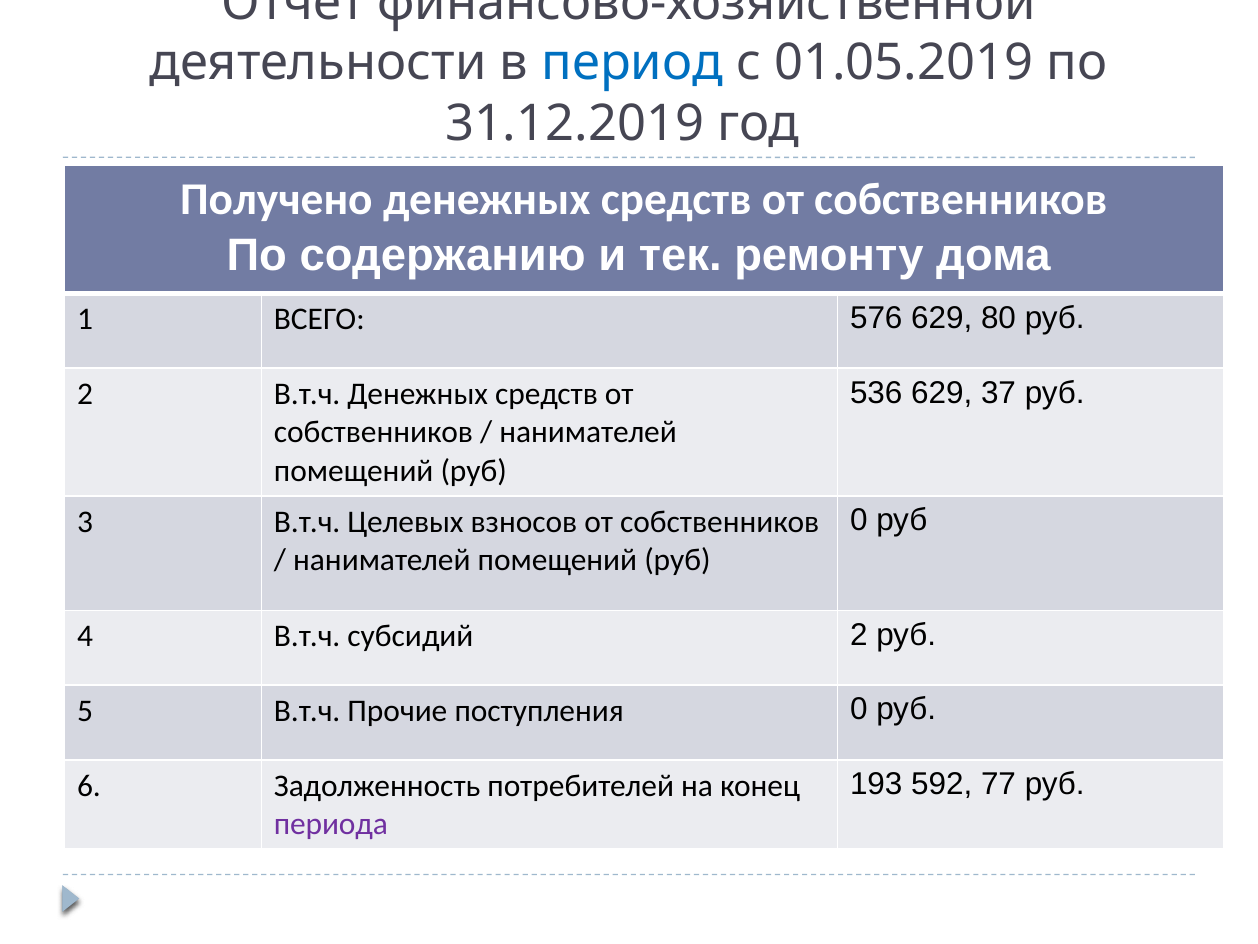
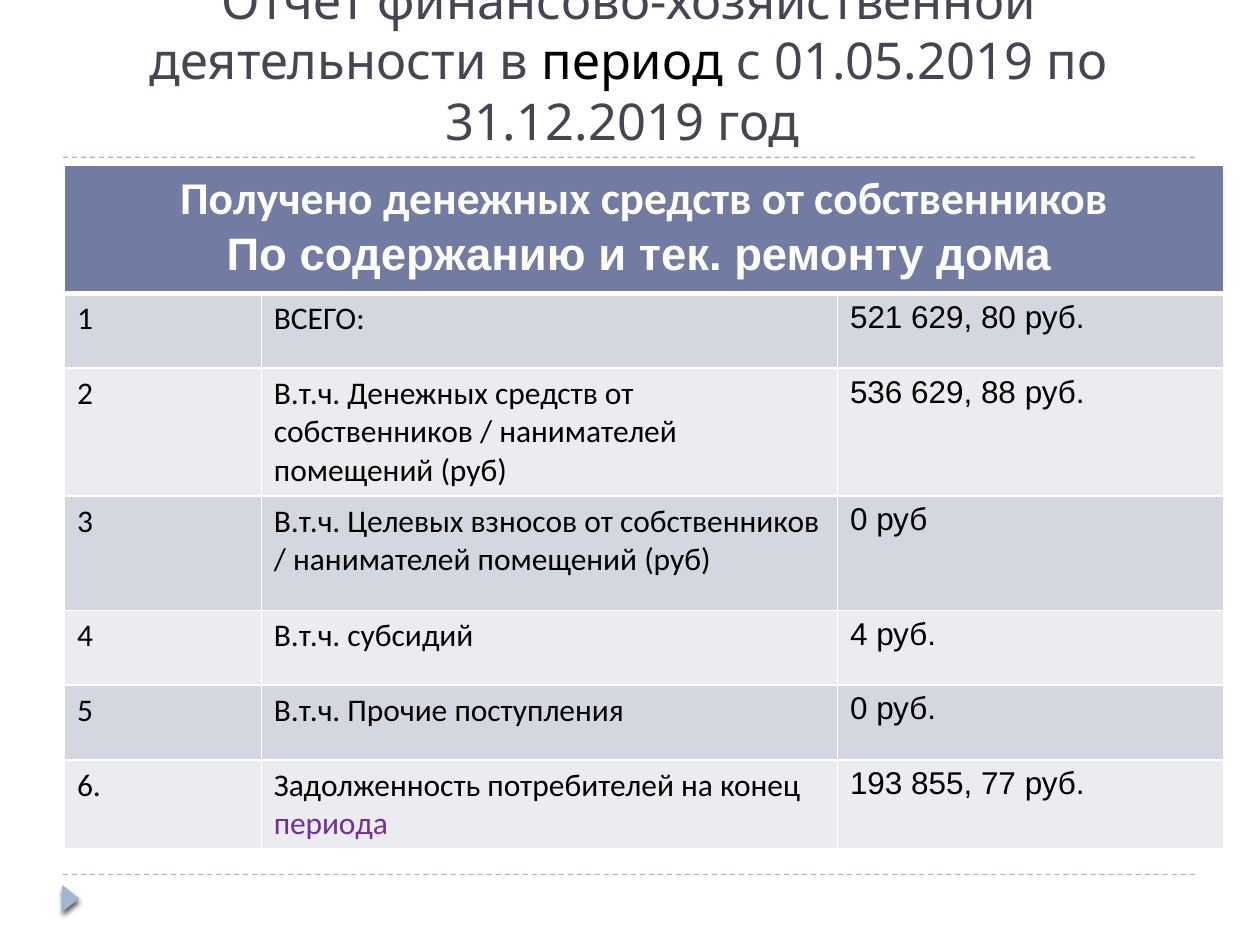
период colour: blue -> black
576: 576 -> 521
37: 37 -> 88
субсидий 2: 2 -> 4
592: 592 -> 855
